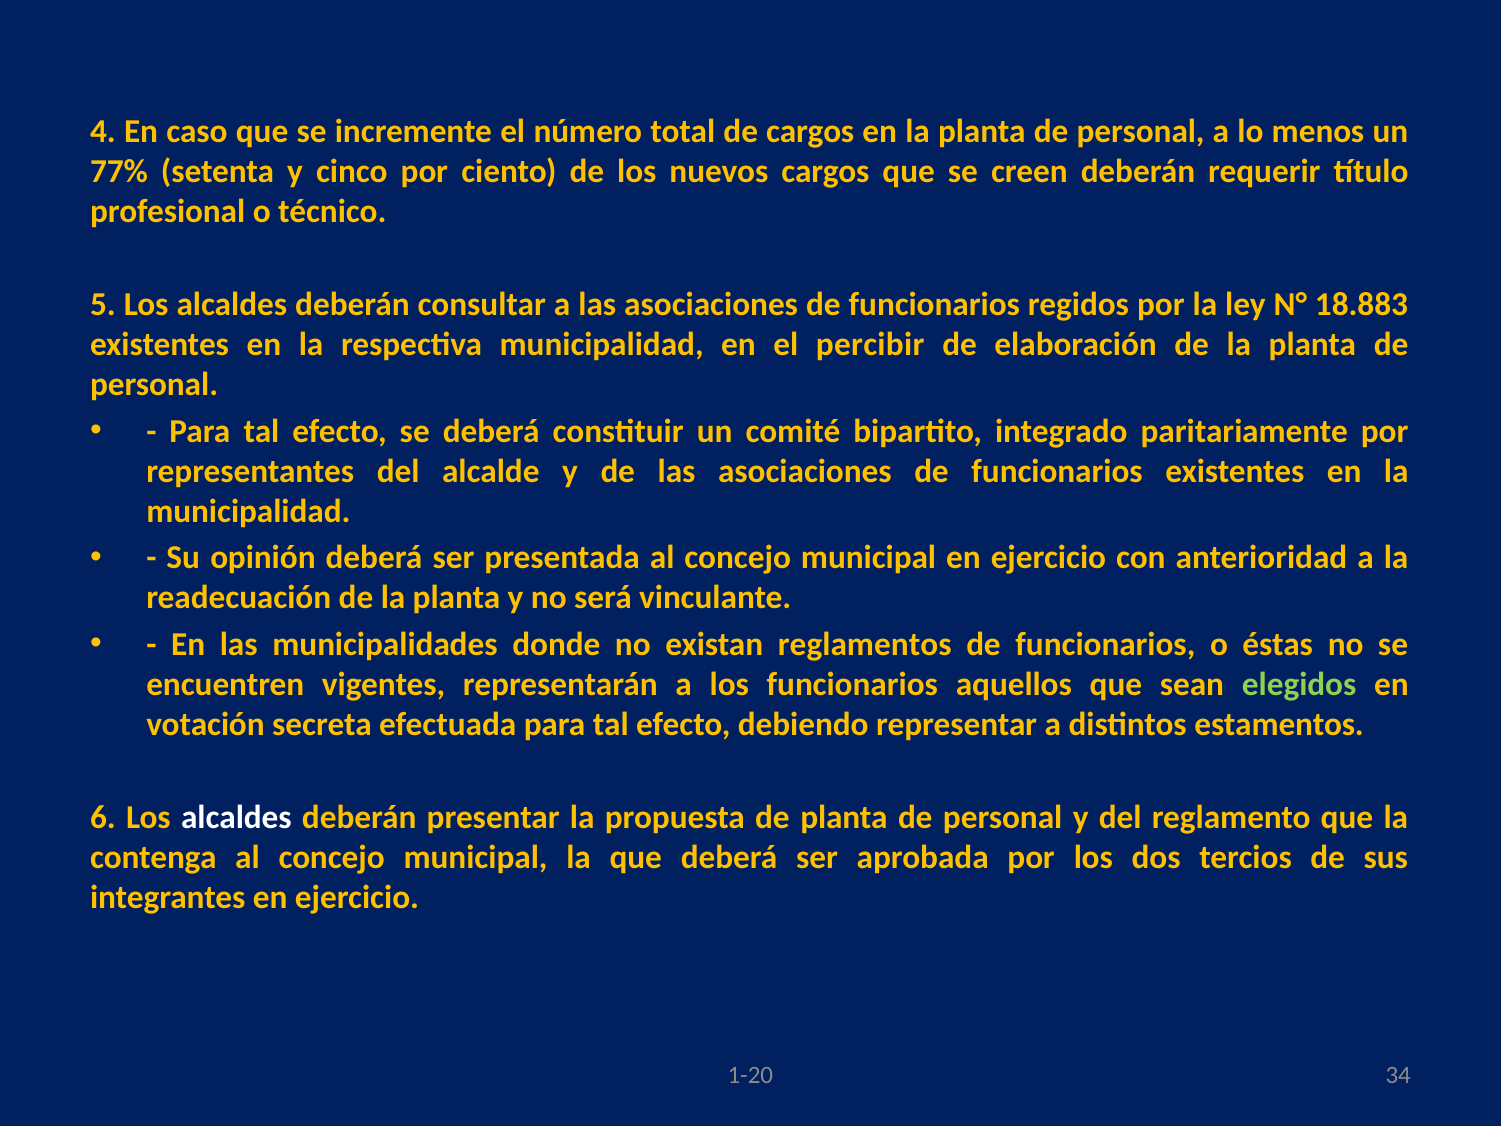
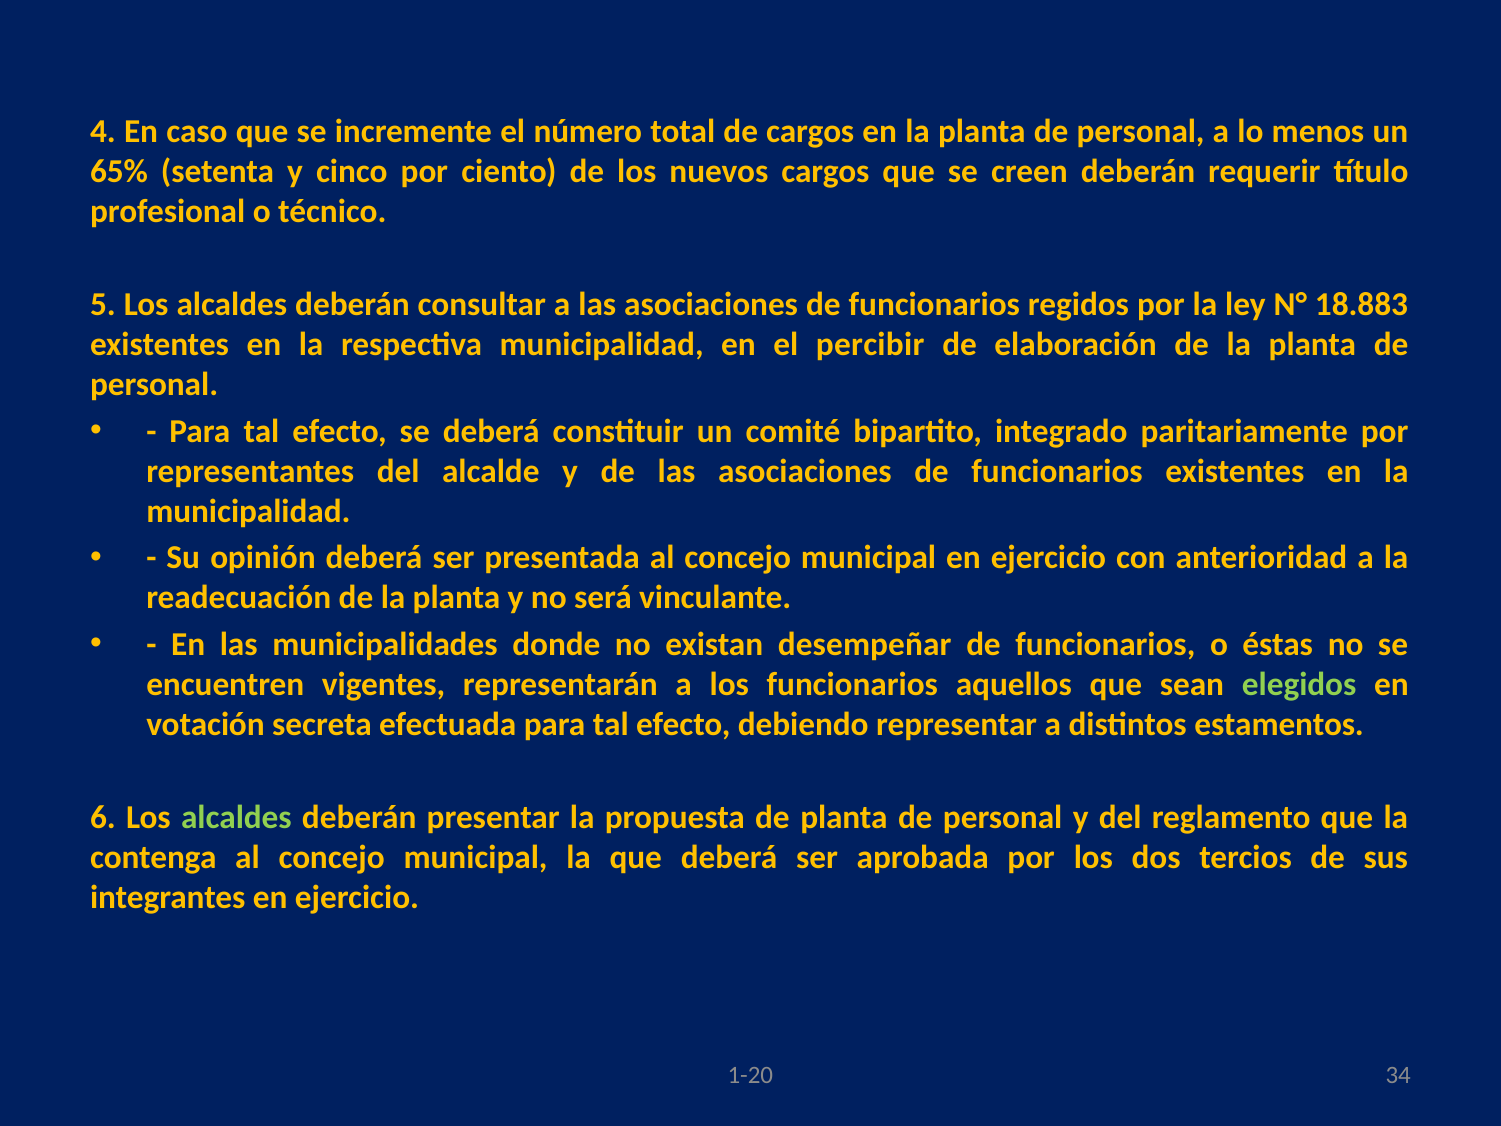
77%: 77% -> 65%
reglamentos: reglamentos -> desempeñar
alcaldes at (236, 818) colour: white -> light green
